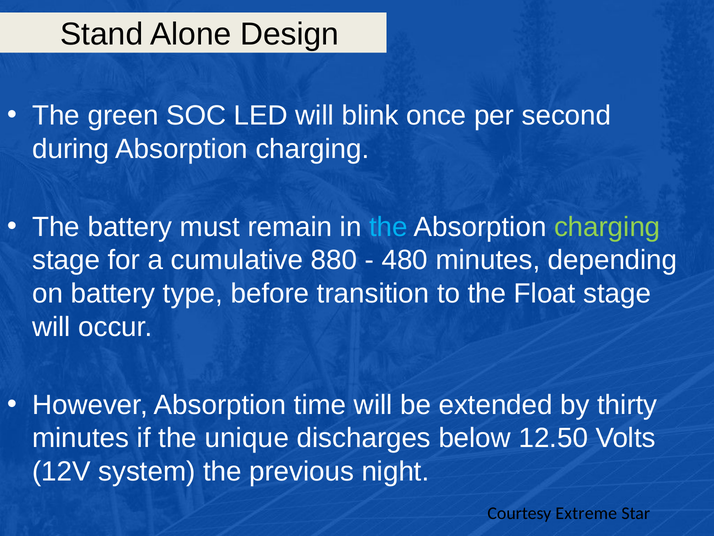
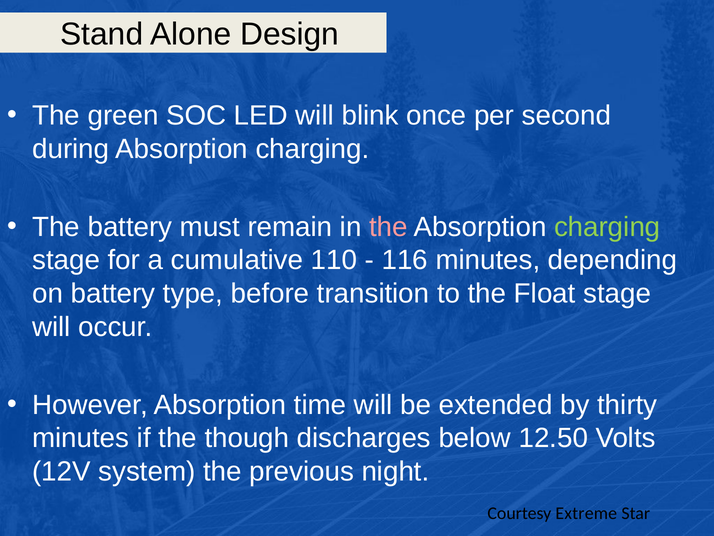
the at (389, 227) colour: light blue -> pink
880: 880 -> 110
480: 480 -> 116
unique: unique -> though
